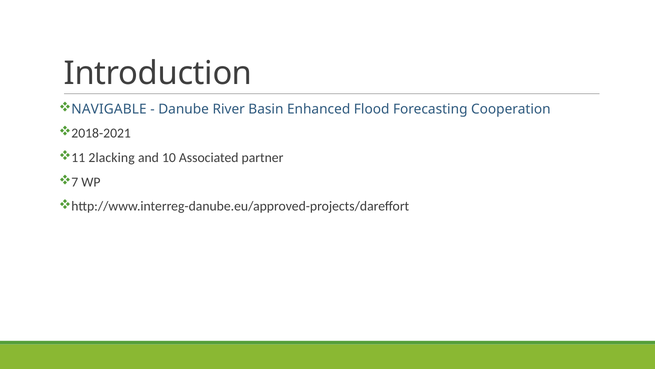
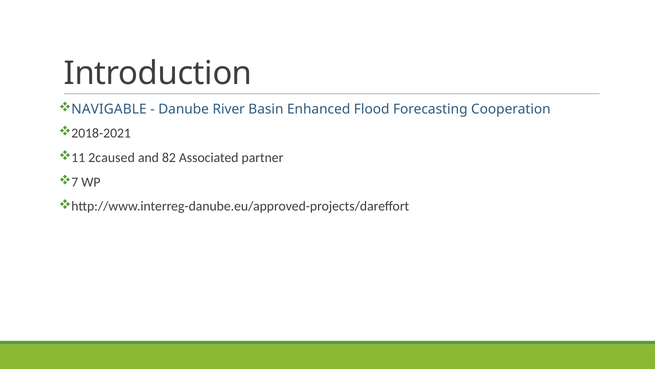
2lacking: 2lacking -> 2caused
10: 10 -> 82
